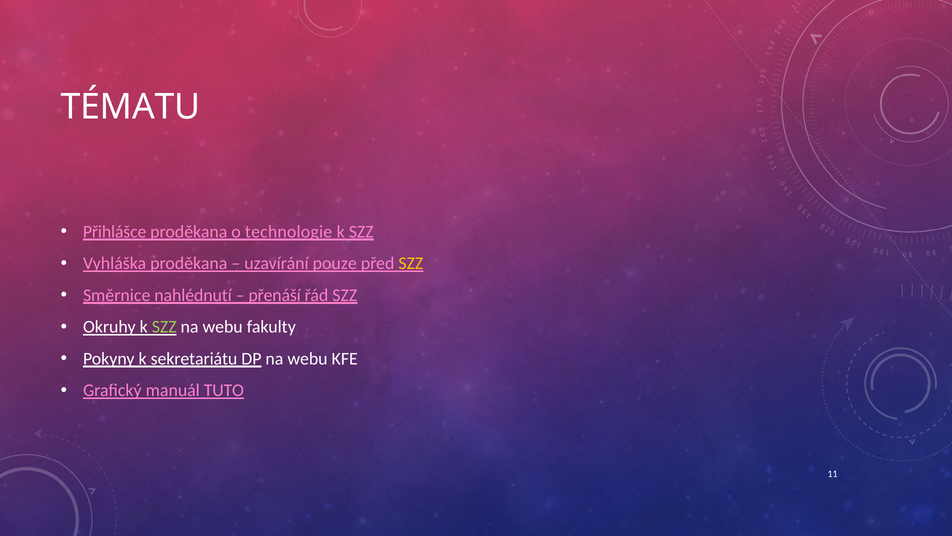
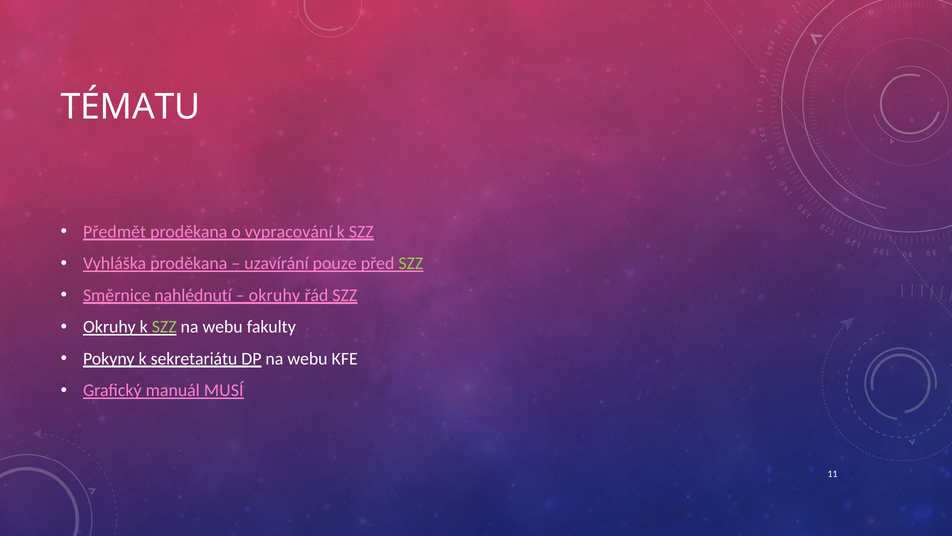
Přihlášce: Přihlášce -> Předmět
technologie: technologie -> vypracování
SZZ at (411, 263) colour: yellow -> light green
přenáší at (275, 295): přenáší -> okruhy
TUTO: TUTO -> MUSÍ
